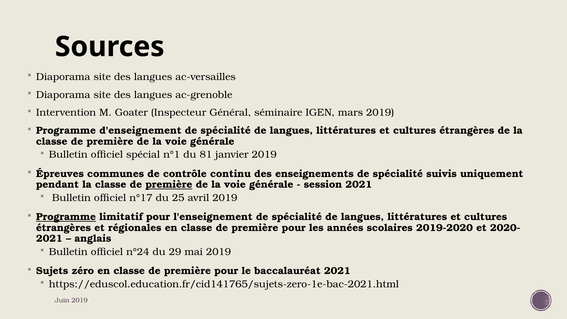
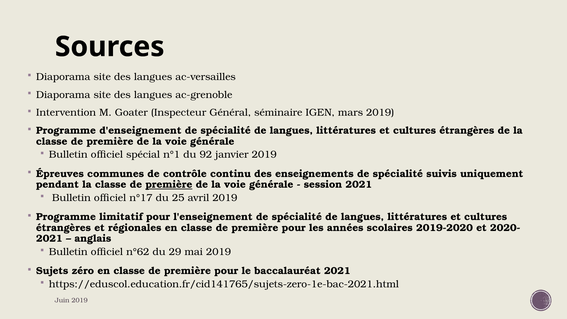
81: 81 -> 92
Programme at (66, 217) underline: present -> none
n°24: n°24 -> n°62
